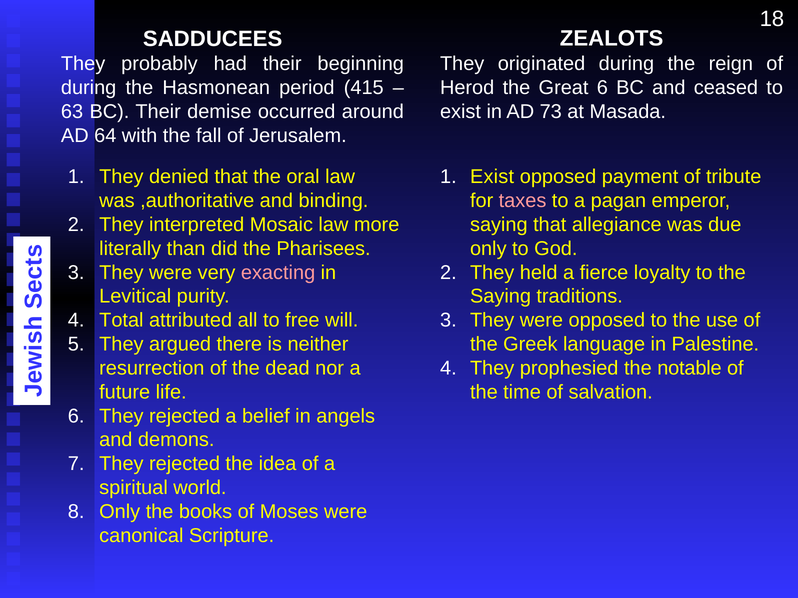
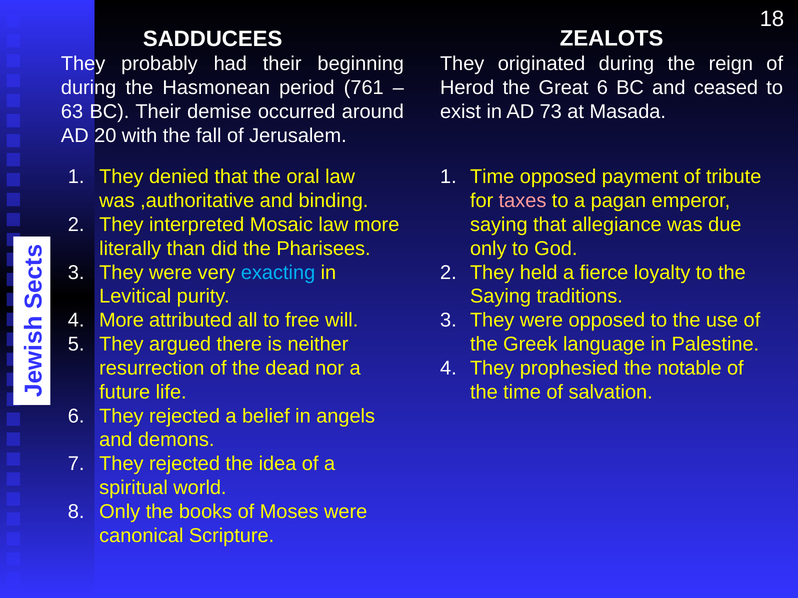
415: 415 -> 761
64: 64 -> 20
Exist at (492, 177): Exist -> Time
exacting colour: pink -> light blue
Total at (121, 321): Total -> More
